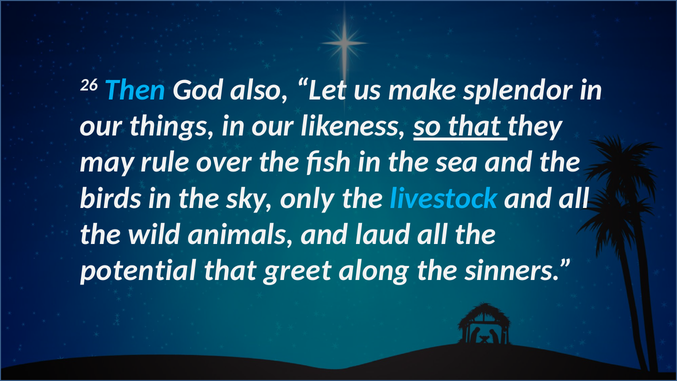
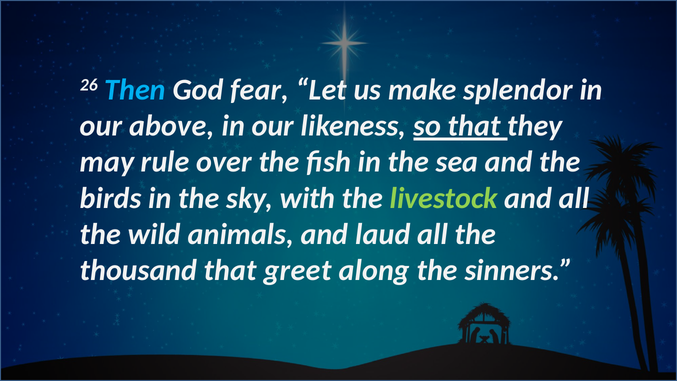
also: also -> fear
things: things -> above
only: only -> with
livestock colour: light blue -> light green
potential: potential -> thousand
